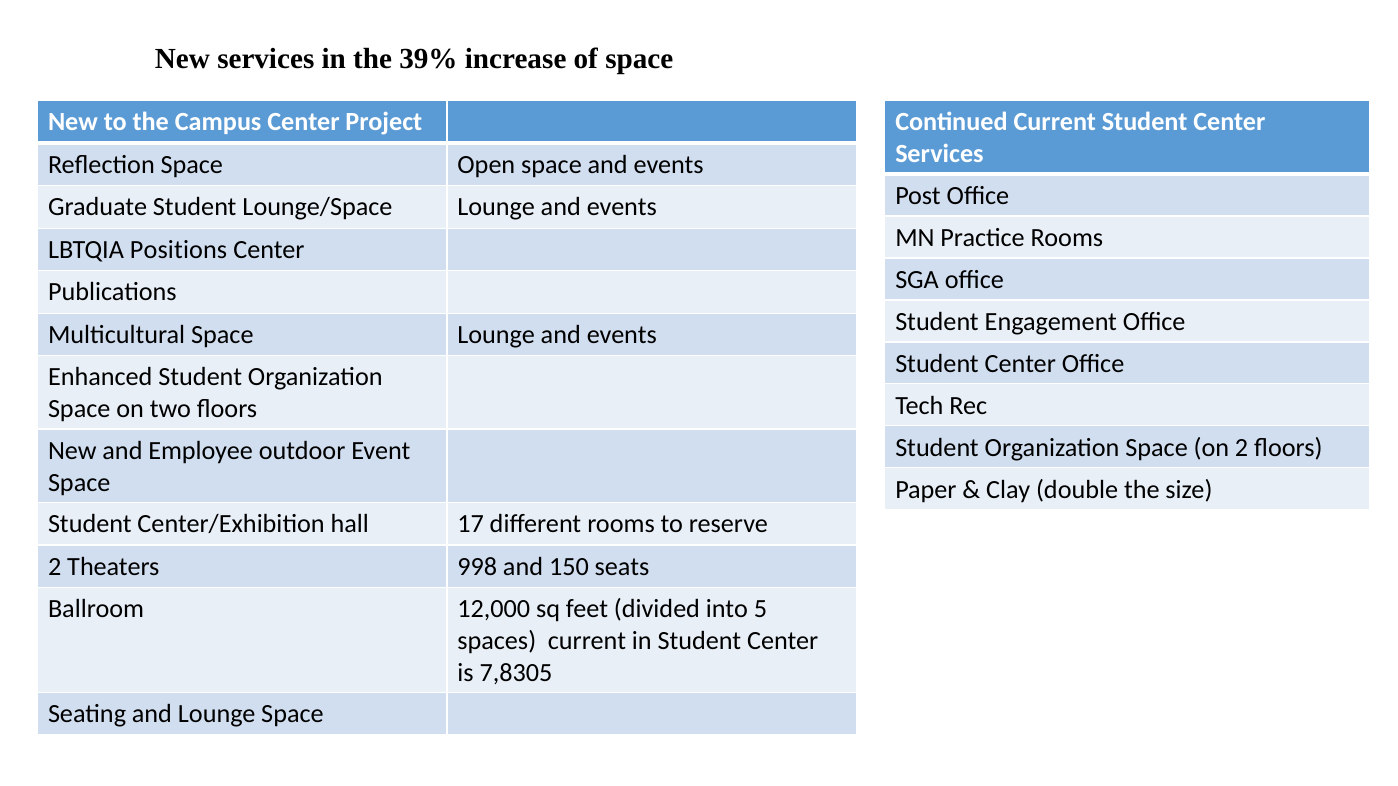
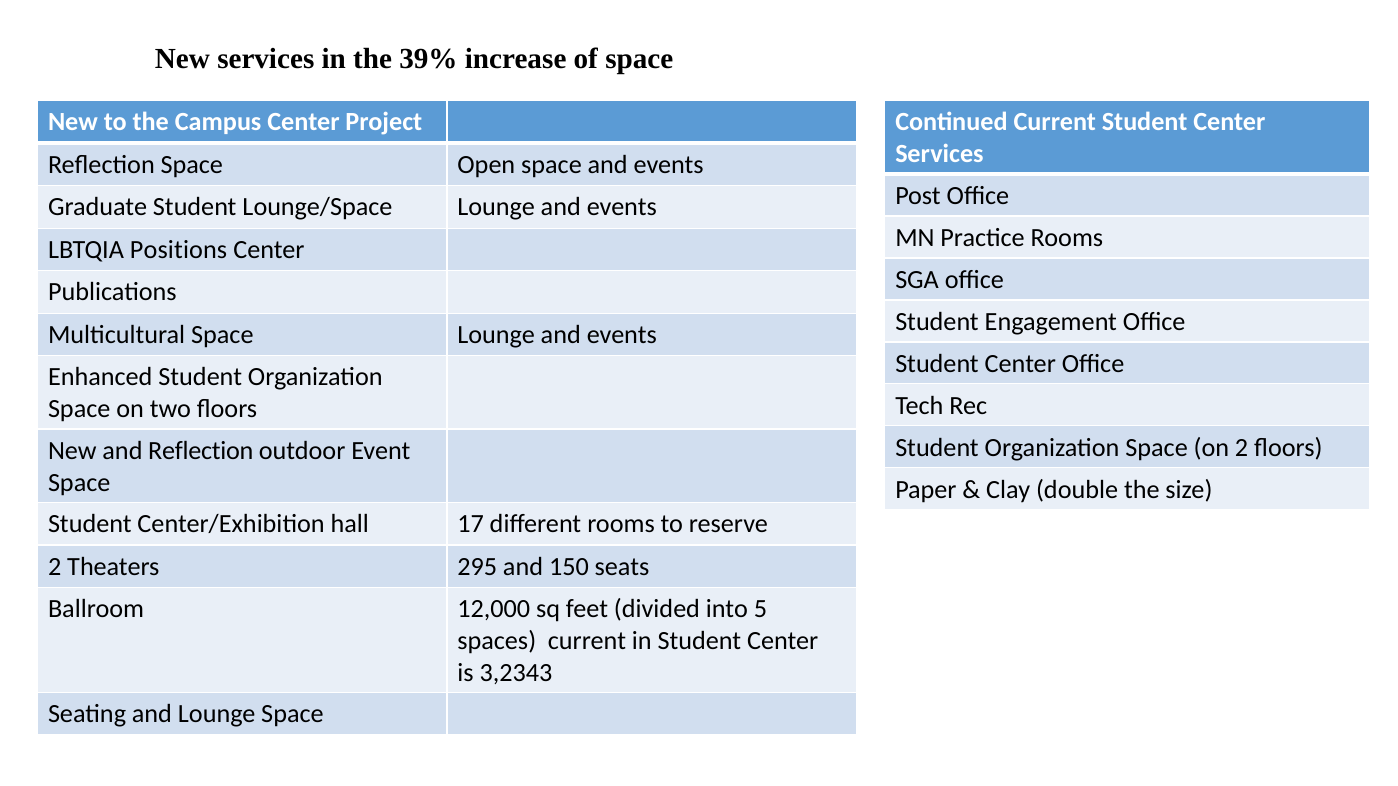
and Employee: Employee -> Reflection
998: 998 -> 295
7,8305: 7,8305 -> 3,2343
